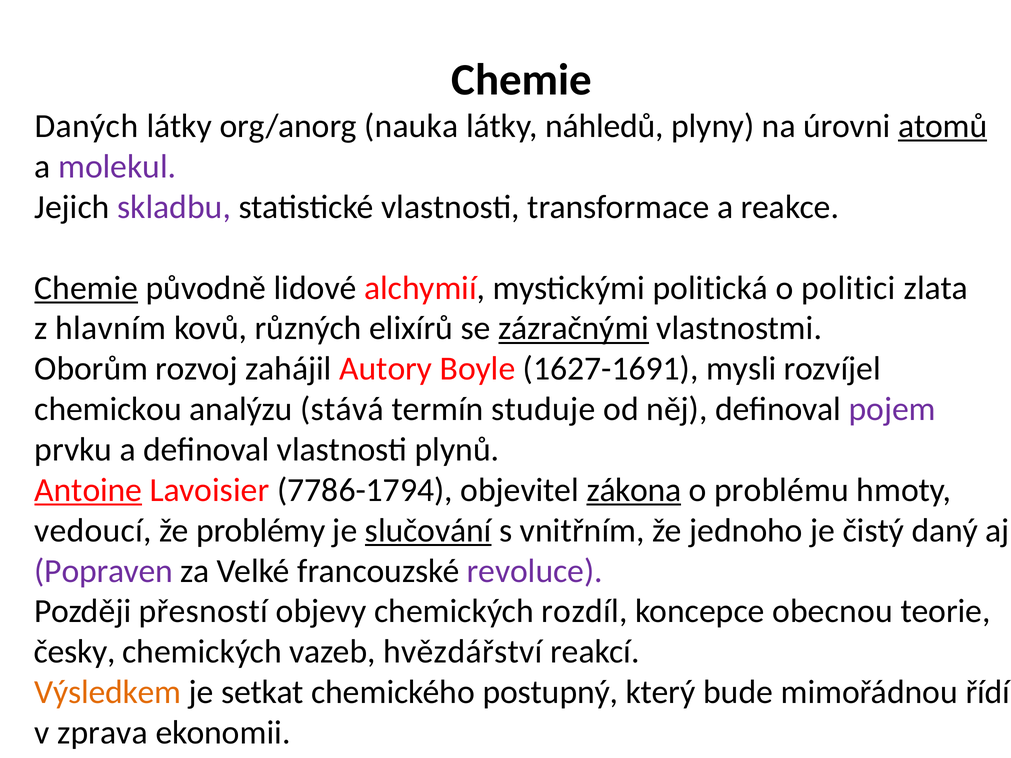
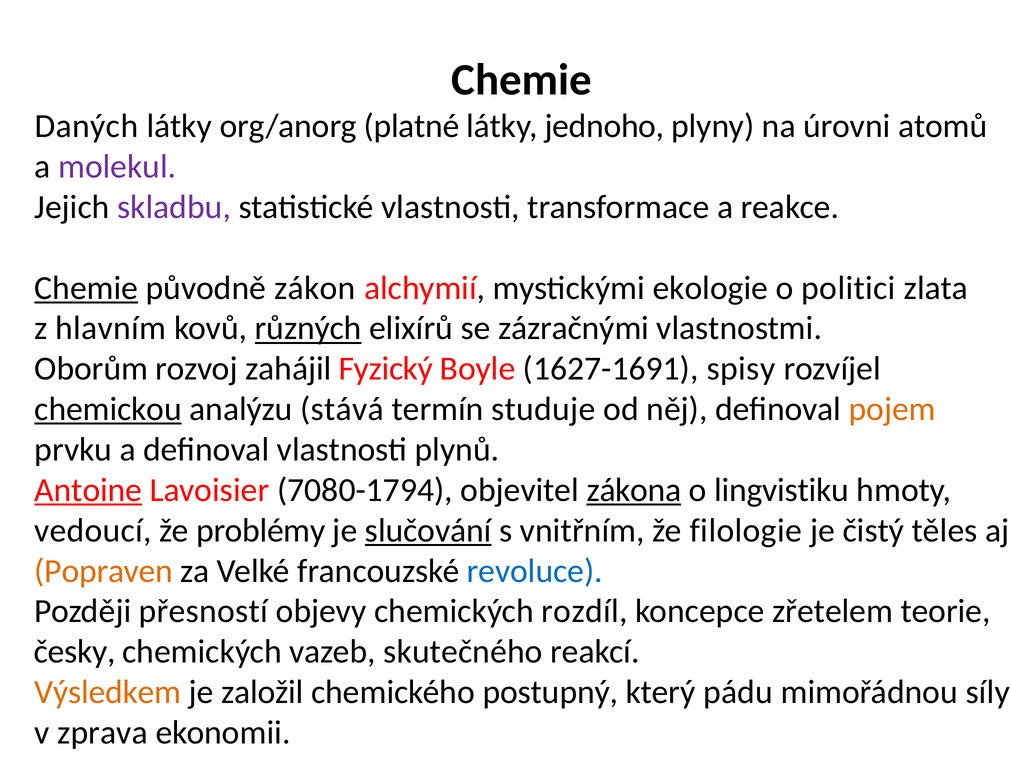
nauka: nauka -> platné
náhledů: náhledů -> jednoho
atomů underline: present -> none
lidové: lidové -> zákon
politická: politická -> ekologie
různých underline: none -> present
zázračnými underline: present -> none
Autory: Autory -> Fyzický
mysli: mysli -> spisy
chemickou underline: none -> present
pojem colour: purple -> orange
7786-1794: 7786-1794 -> 7080-1794
problému: problému -> lingvistiku
jednoho: jednoho -> filologie
daný: daný -> těles
Popraven colour: purple -> orange
revoluce colour: purple -> blue
obecnou: obecnou -> zřetelem
hvězdářství: hvězdářství -> skutečného
setkat: setkat -> založil
bude: bude -> pádu
řídí: řídí -> síly
